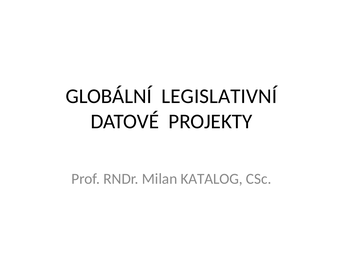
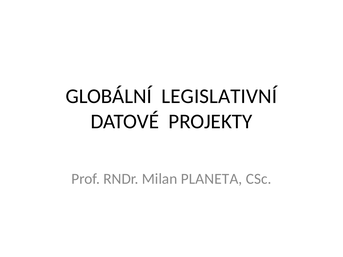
KATALOG: KATALOG -> PLANETA
